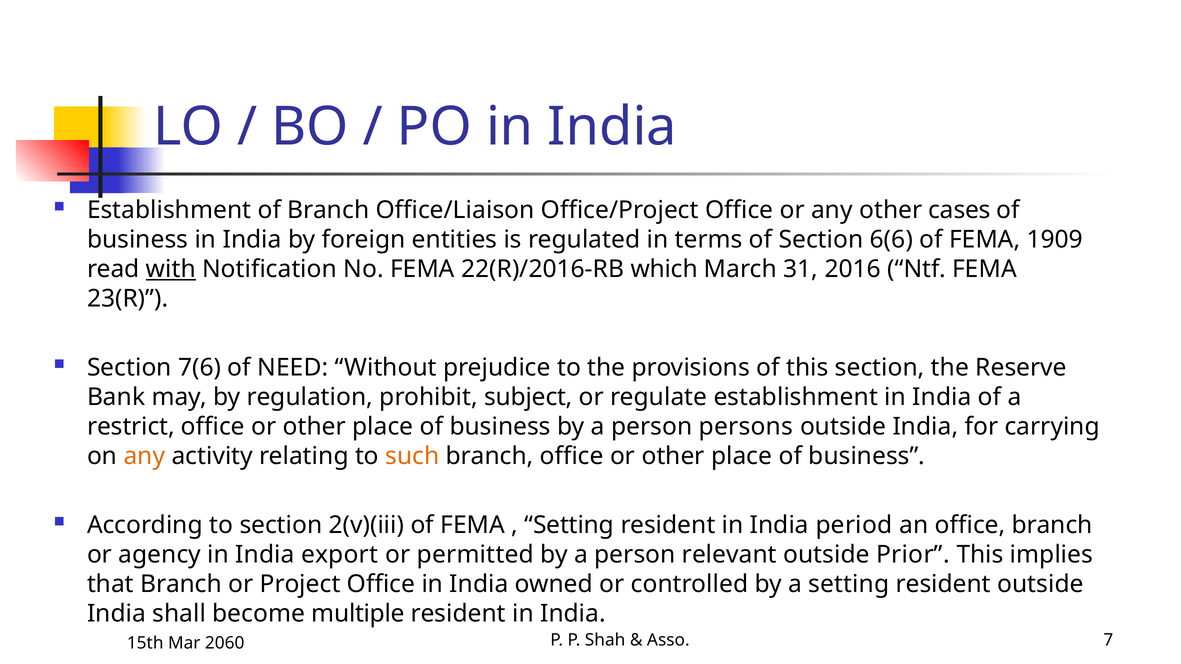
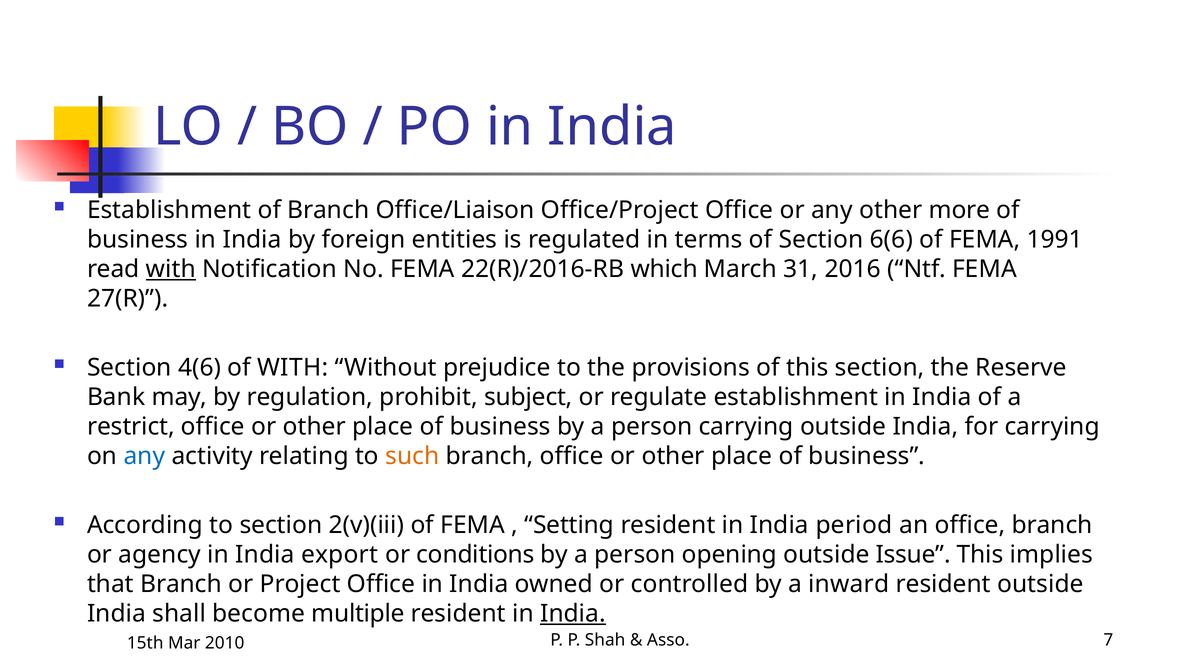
cases: cases -> more
1909: 1909 -> 1991
23(R: 23(R -> 27(R
7(6: 7(6 -> 4(6
of NEED: NEED -> WITH
person persons: persons -> carrying
any at (144, 456) colour: orange -> blue
permitted: permitted -> conditions
relevant: relevant -> opening
Prior: Prior -> Issue
a setting: setting -> inward
India at (573, 614) underline: none -> present
2060: 2060 -> 2010
